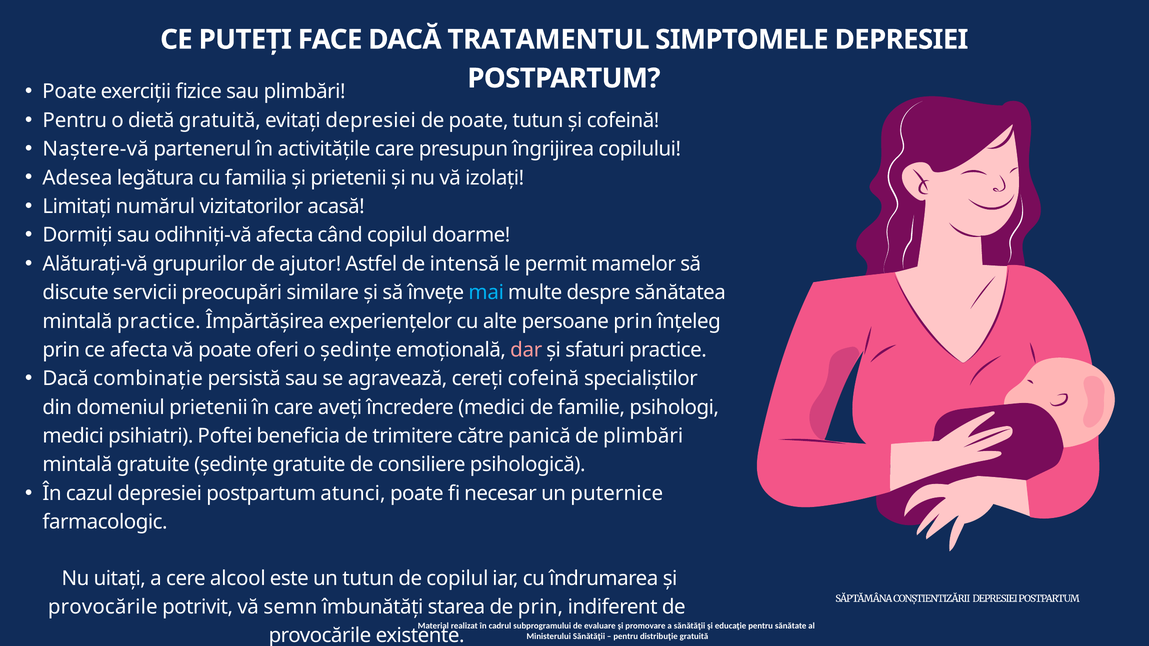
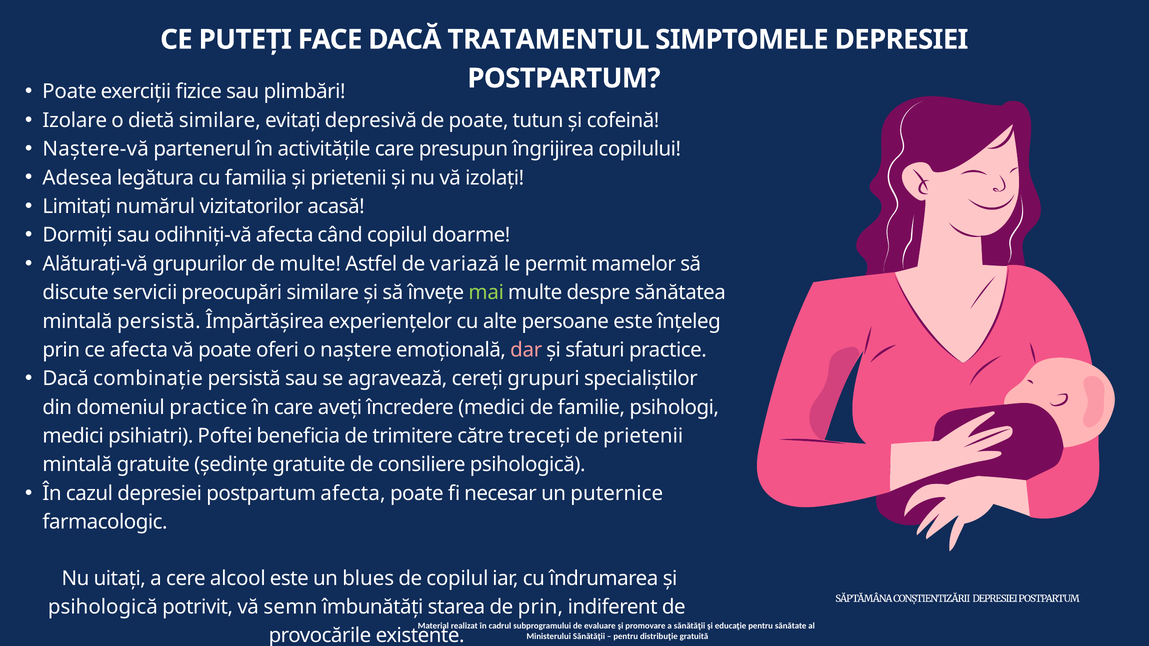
Pentru at (75, 120): Pentru -> Izolare
dietă gratuită: gratuită -> similare
evitați depresiei: depresiei -> depresivă
de ajutor: ajutor -> multe
intensă: intensă -> variază
mai colour: light blue -> light green
mintală practice: practice -> persistă
persoane prin: prin -> este
o ședințe: ședințe -> naștere
cereți cofeină: cofeină -> grupuri
domeniul prietenii: prietenii -> practice
panică: panică -> treceți
de plimbări: plimbări -> prietenii
postpartum atunci: atunci -> afecta
un tutun: tutun -> blues
provocările at (103, 607): provocările -> psihologică
